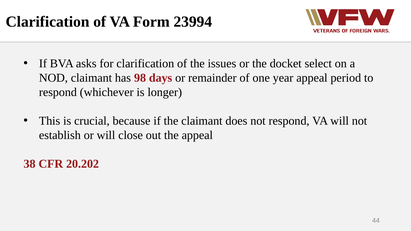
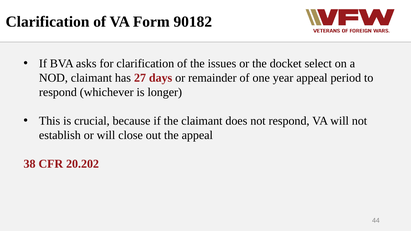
23994: 23994 -> 90182
98: 98 -> 27
